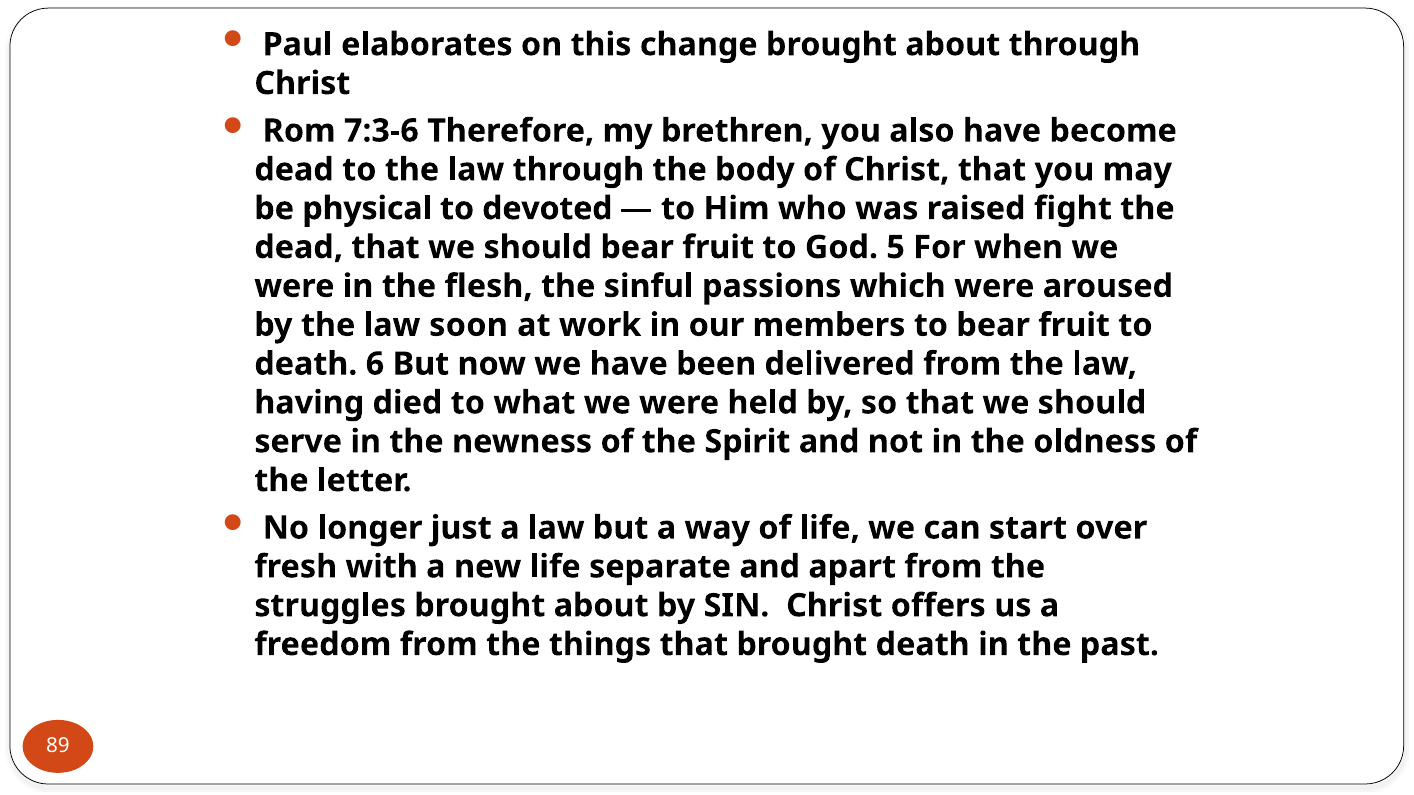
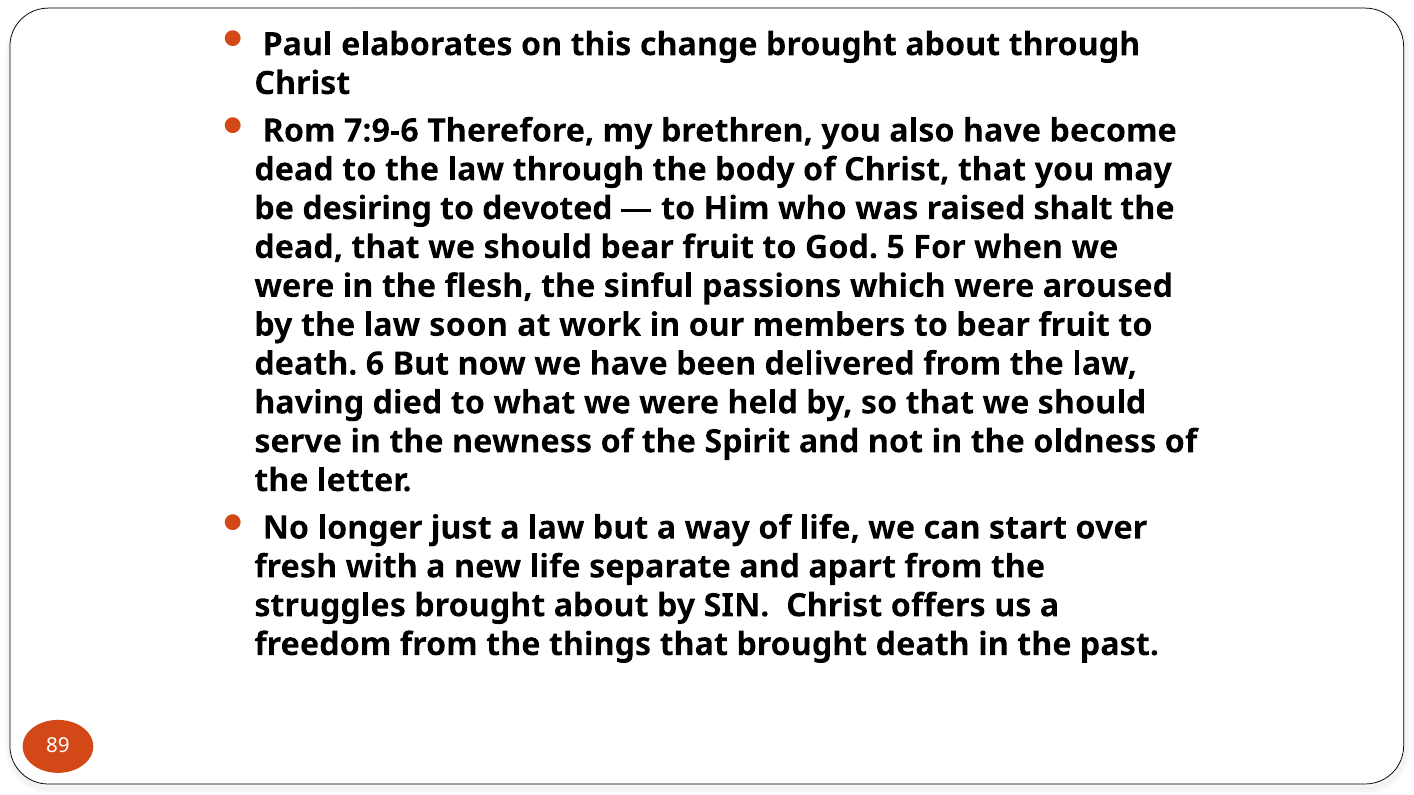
7:3-6: 7:3-6 -> 7:9-6
physical: physical -> desiring
fight: fight -> shalt
